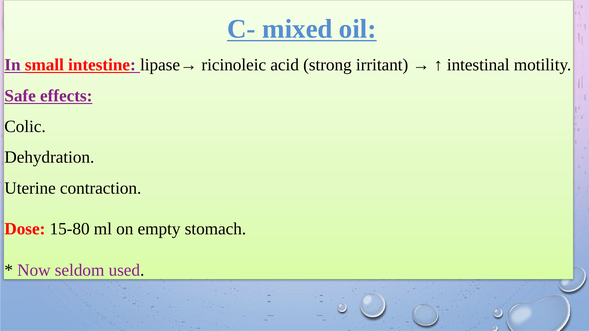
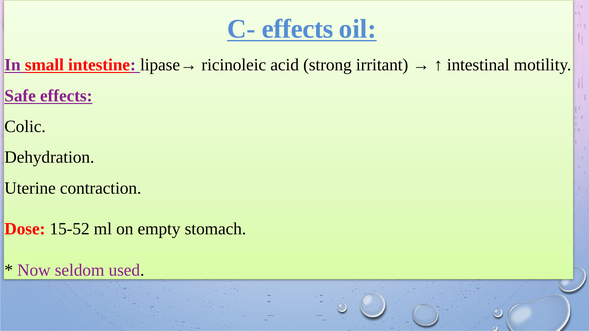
C- mixed: mixed -> effects
15-80: 15-80 -> 15-52
